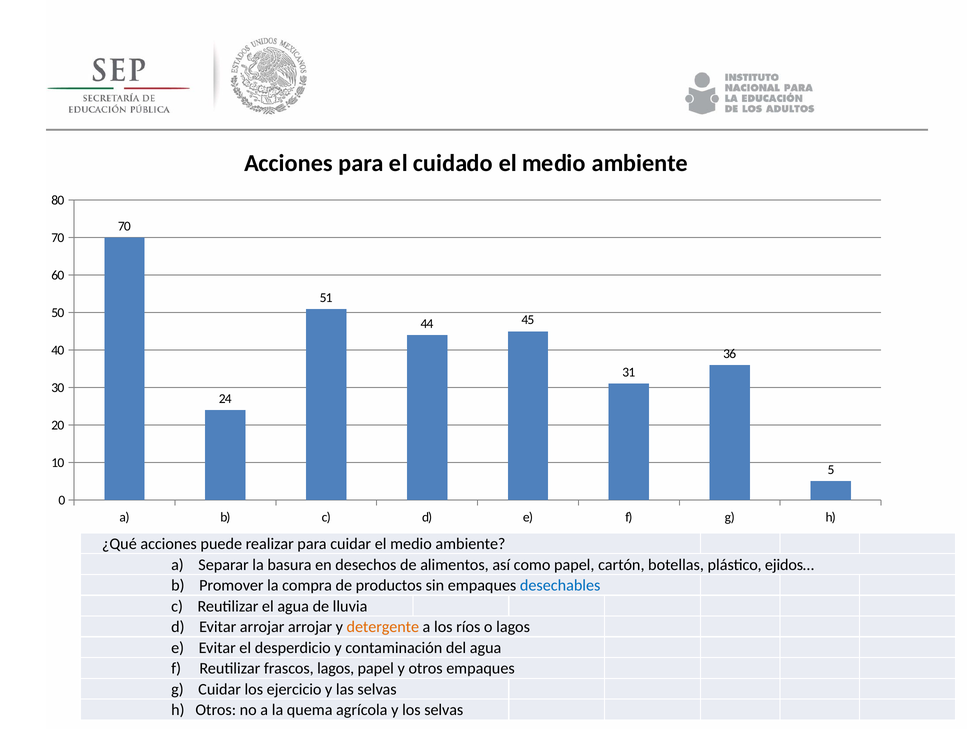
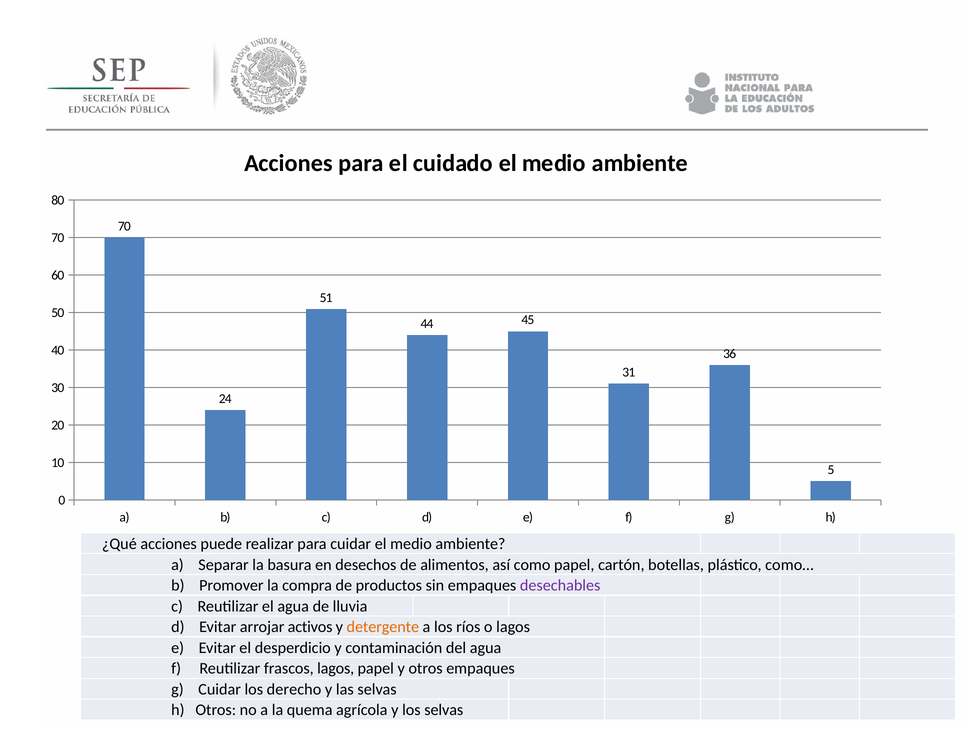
ejidos…: ejidos… -> como…
desechables colour: blue -> purple
arrojar arrojar: arrojar -> activos
ejercicio: ejercicio -> derecho
